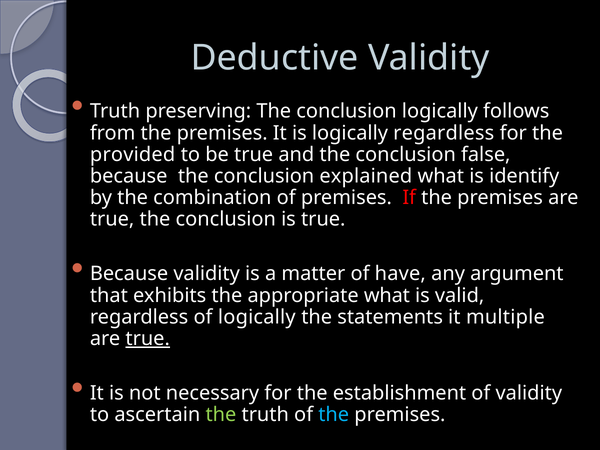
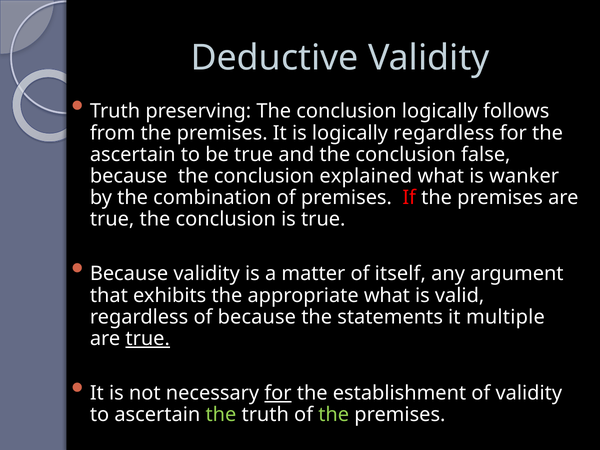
provided at (133, 155): provided -> ascertain
identify: identify -> wanker
have: have -> itself
of logically: logically -> because
for at (278, 393) underline: none -> present
the at (334, 415) colour: light blue -> light green
